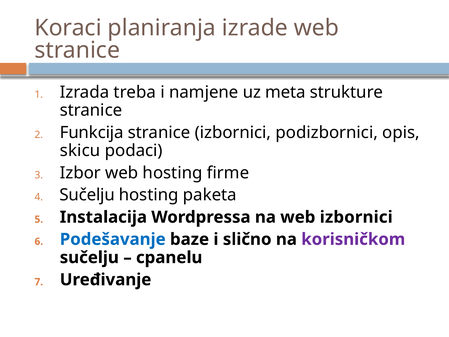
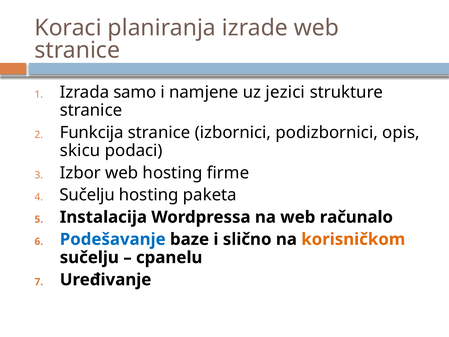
treba: treba -> samo
meta: meta -> jezici
web izbornici: izbornici -> računalo
korisničkom colour: purple -> orange
